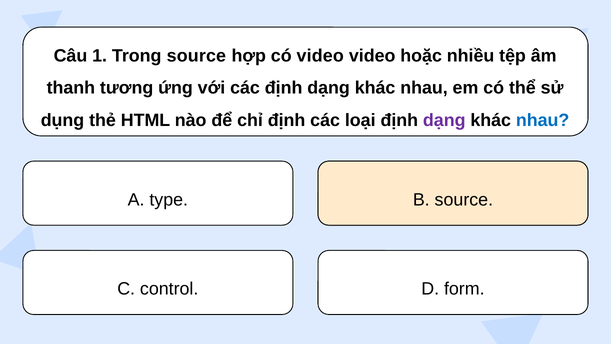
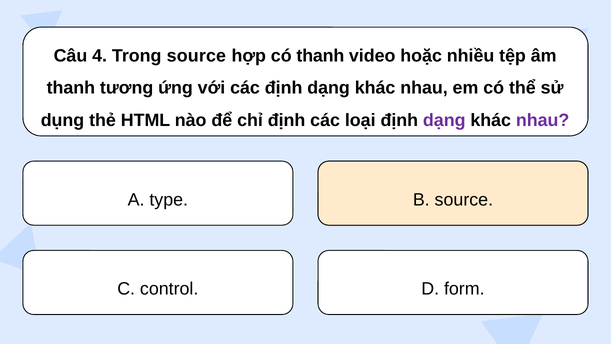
1: 1 -> 4
có video: video -> thanh
nhau at (543, 120) colour: blue -> purple
